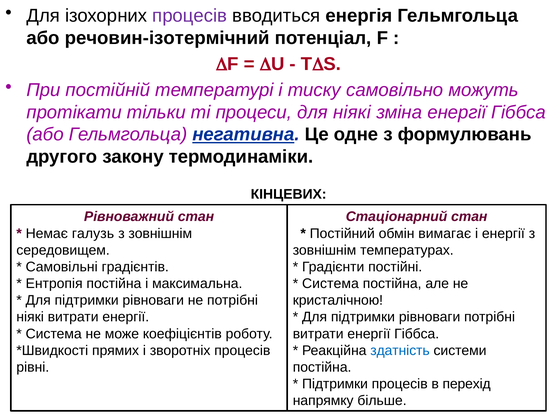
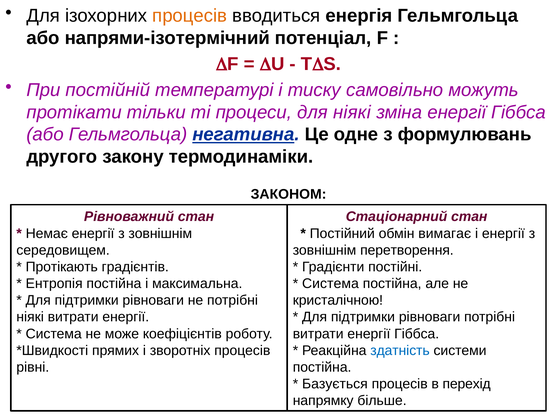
процесів at (190, 16) colour: purple -> orange
речовин-ізотермічний: речовин-ізотермічний -> напрями-ізотермічний
КІНЦЕВИХ: КІНЦЕВИХ -> ЗАКОНОМ
Немає галузь: галузь -> енергії
температурах: температурах -> перетворення
Самовільні: Самовільні -> Протікають
Підтримки at (335, 384): Підтримки -> Базується
